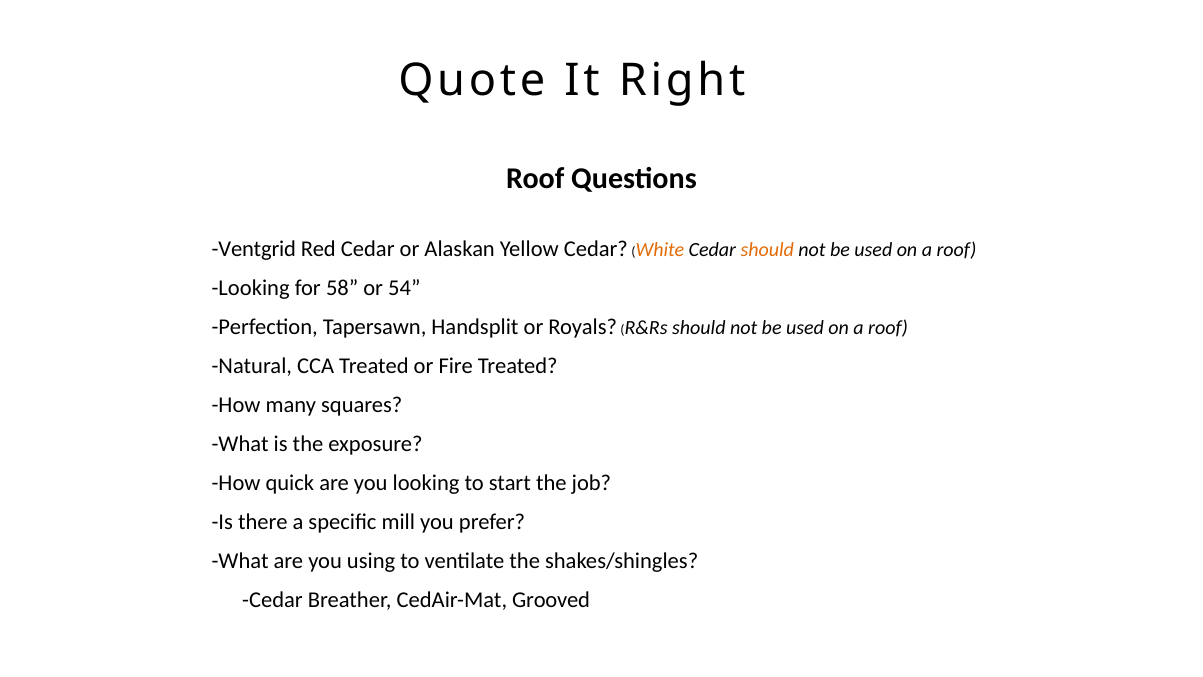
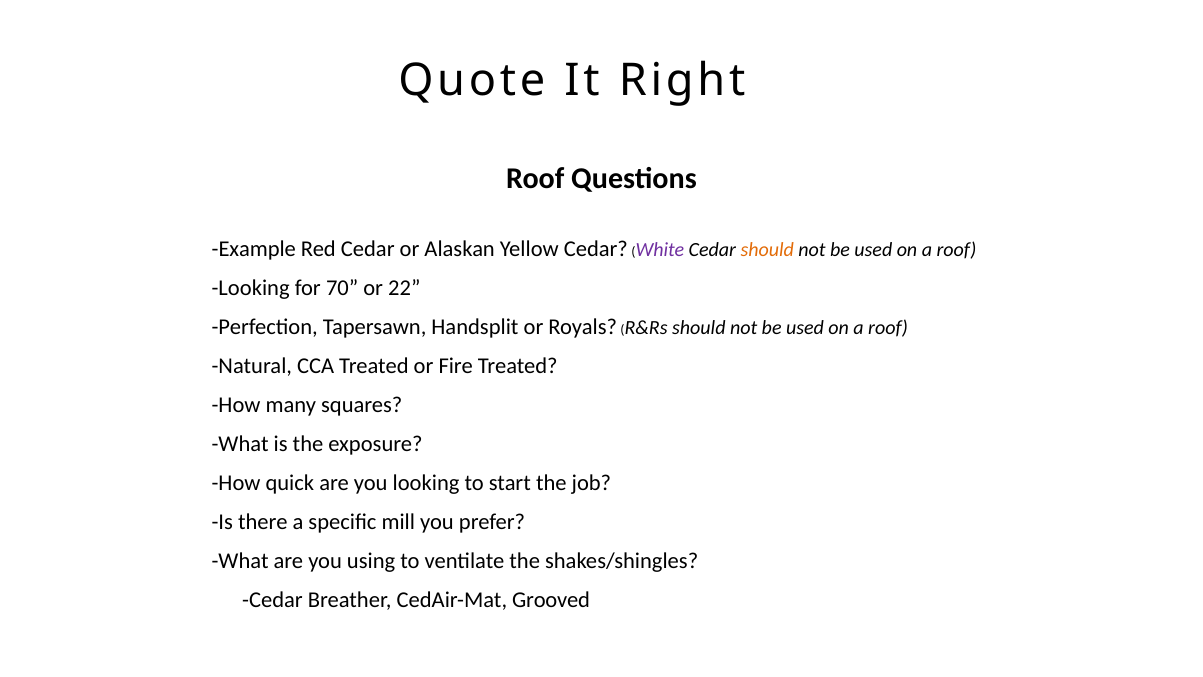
Ventgrid: Ventgrid -> Example
White colour: orange -> purple
58: 58 -> 70
54: 54 -> 22
